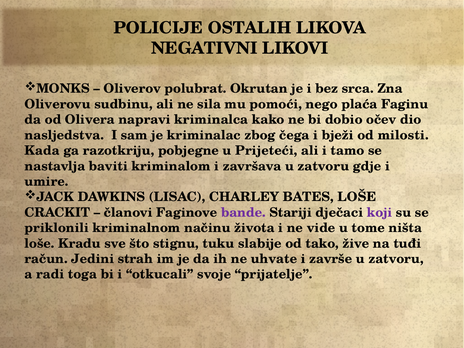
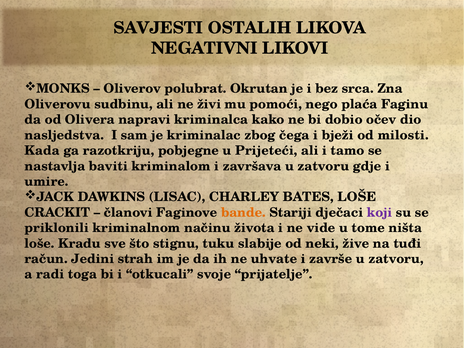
POLICIJE: POLICIJE -> SAVJESTI
sila: sila -> živi
bande colour: purple -> orange
tako: tako -> neki
